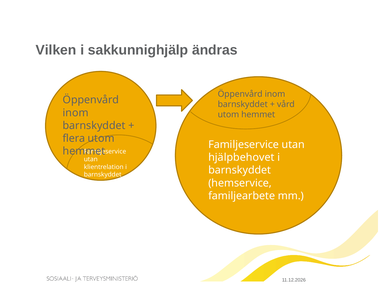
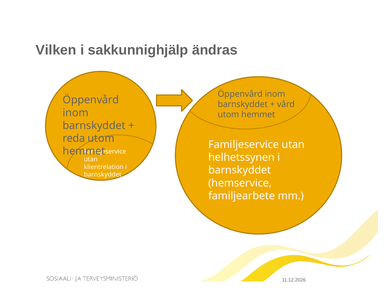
flera: flera -> reda
hjälpbehovet: hjälpbehovet -> helhetssynen
